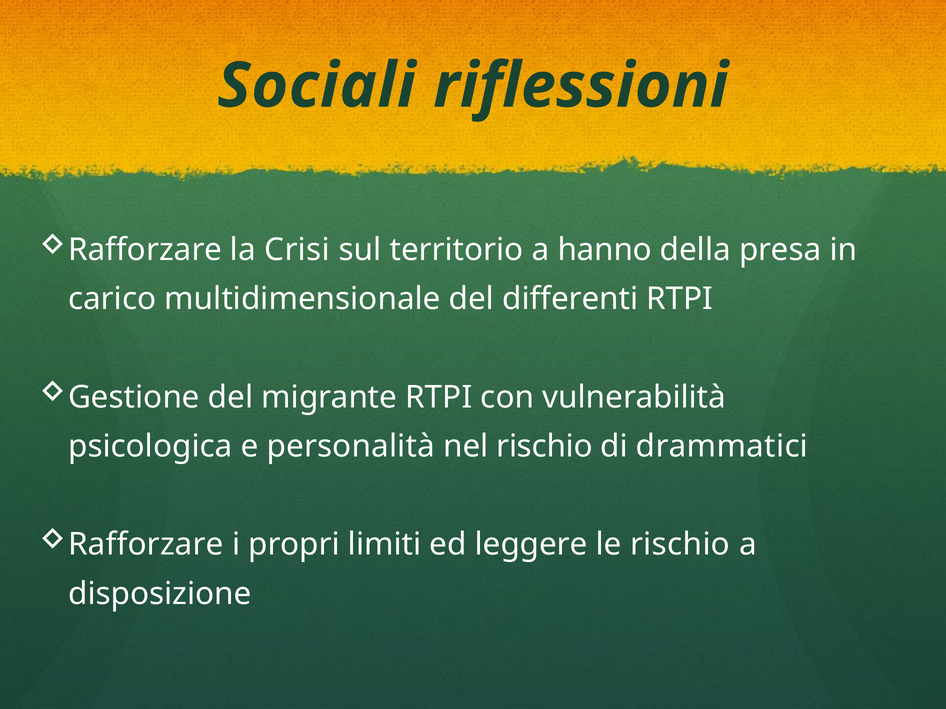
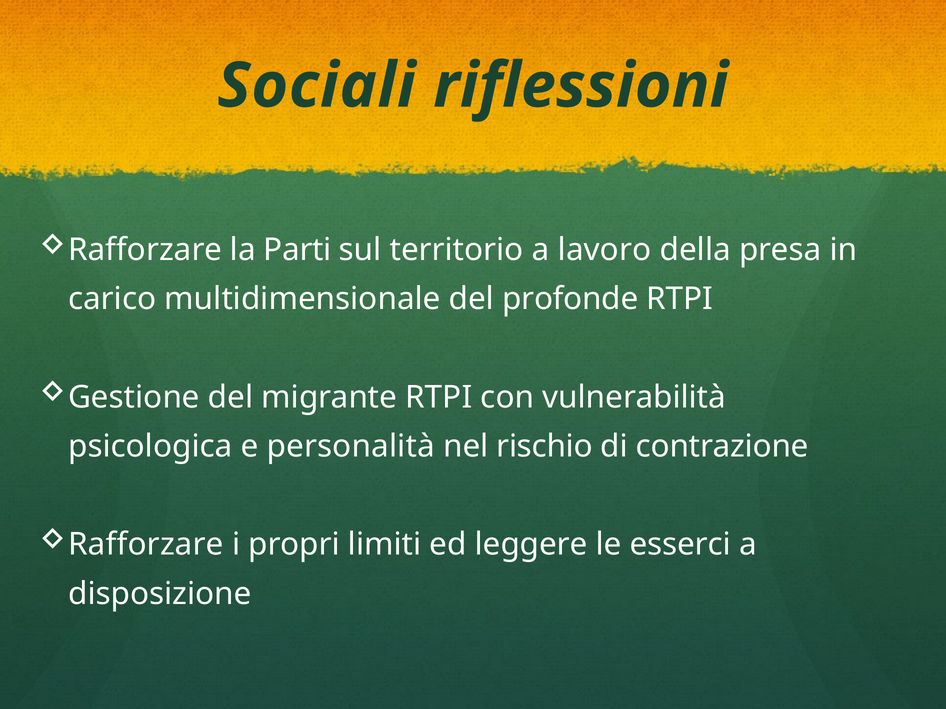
Crisi: Crisi -> Parti
hanno: hanno -> lavoro
differenti: differenti -> profonde
drammatici: drammatici -> contrazione
le rischio: rischio -> esserci
